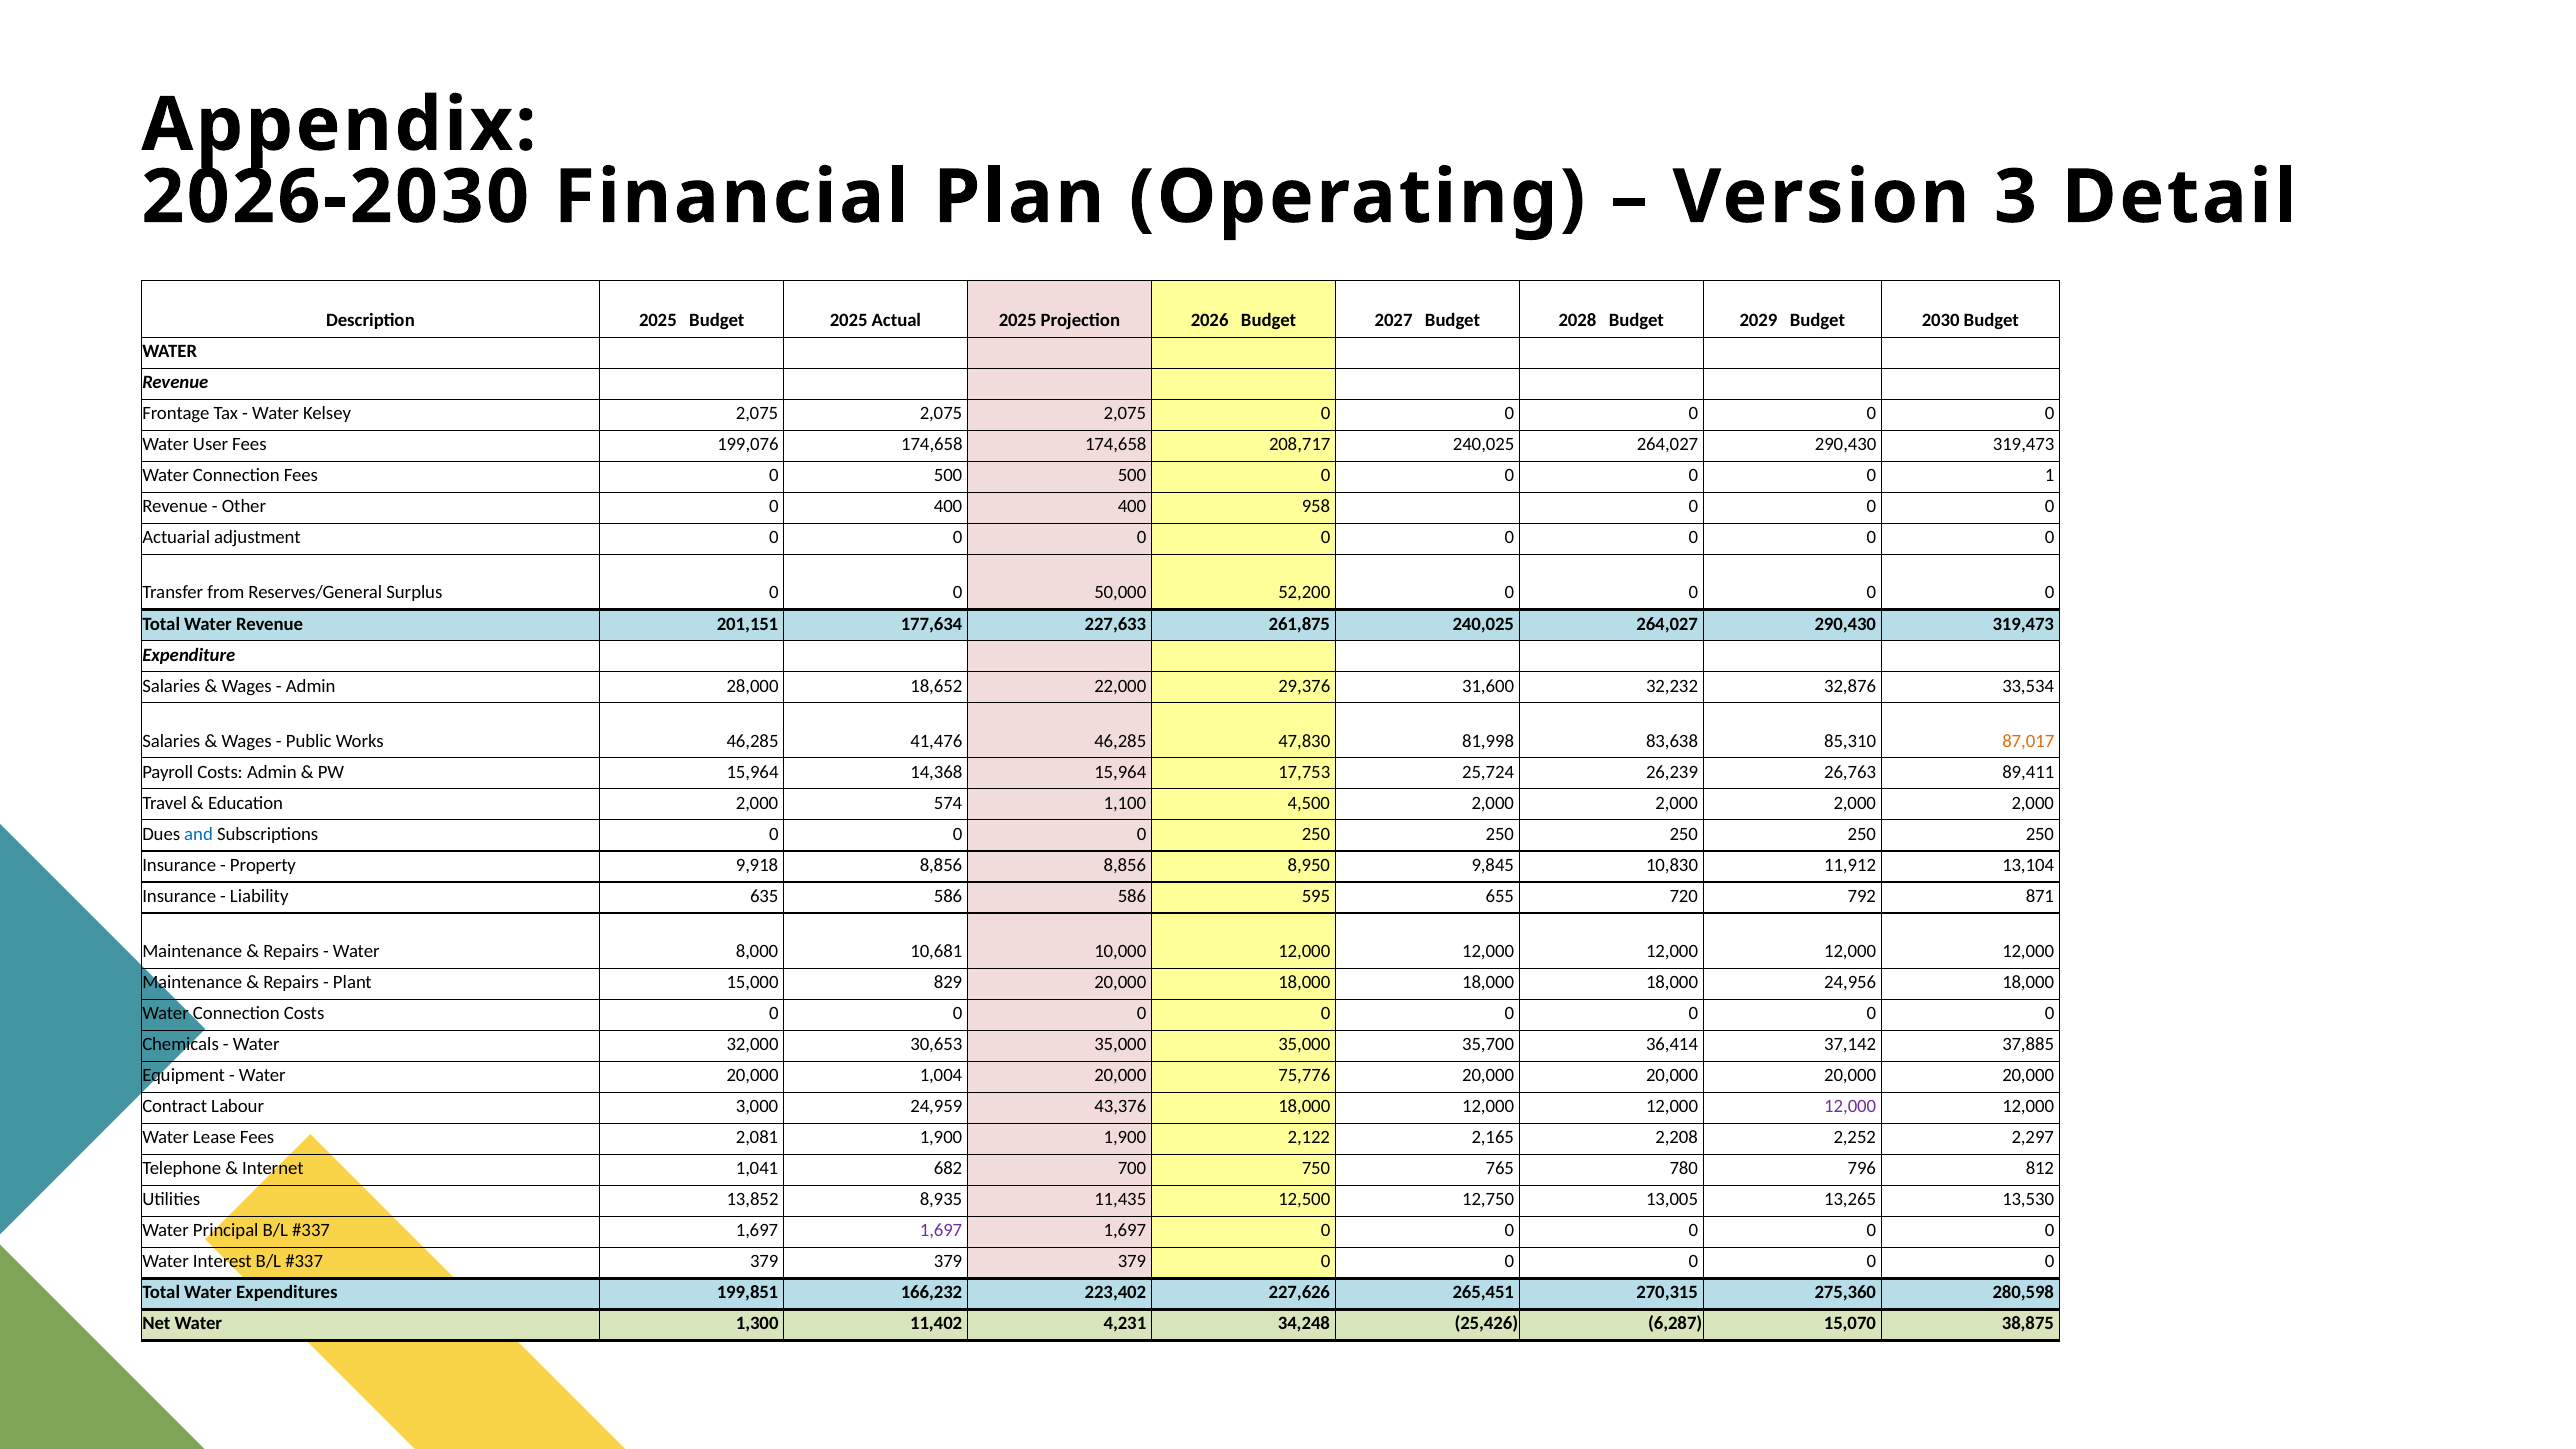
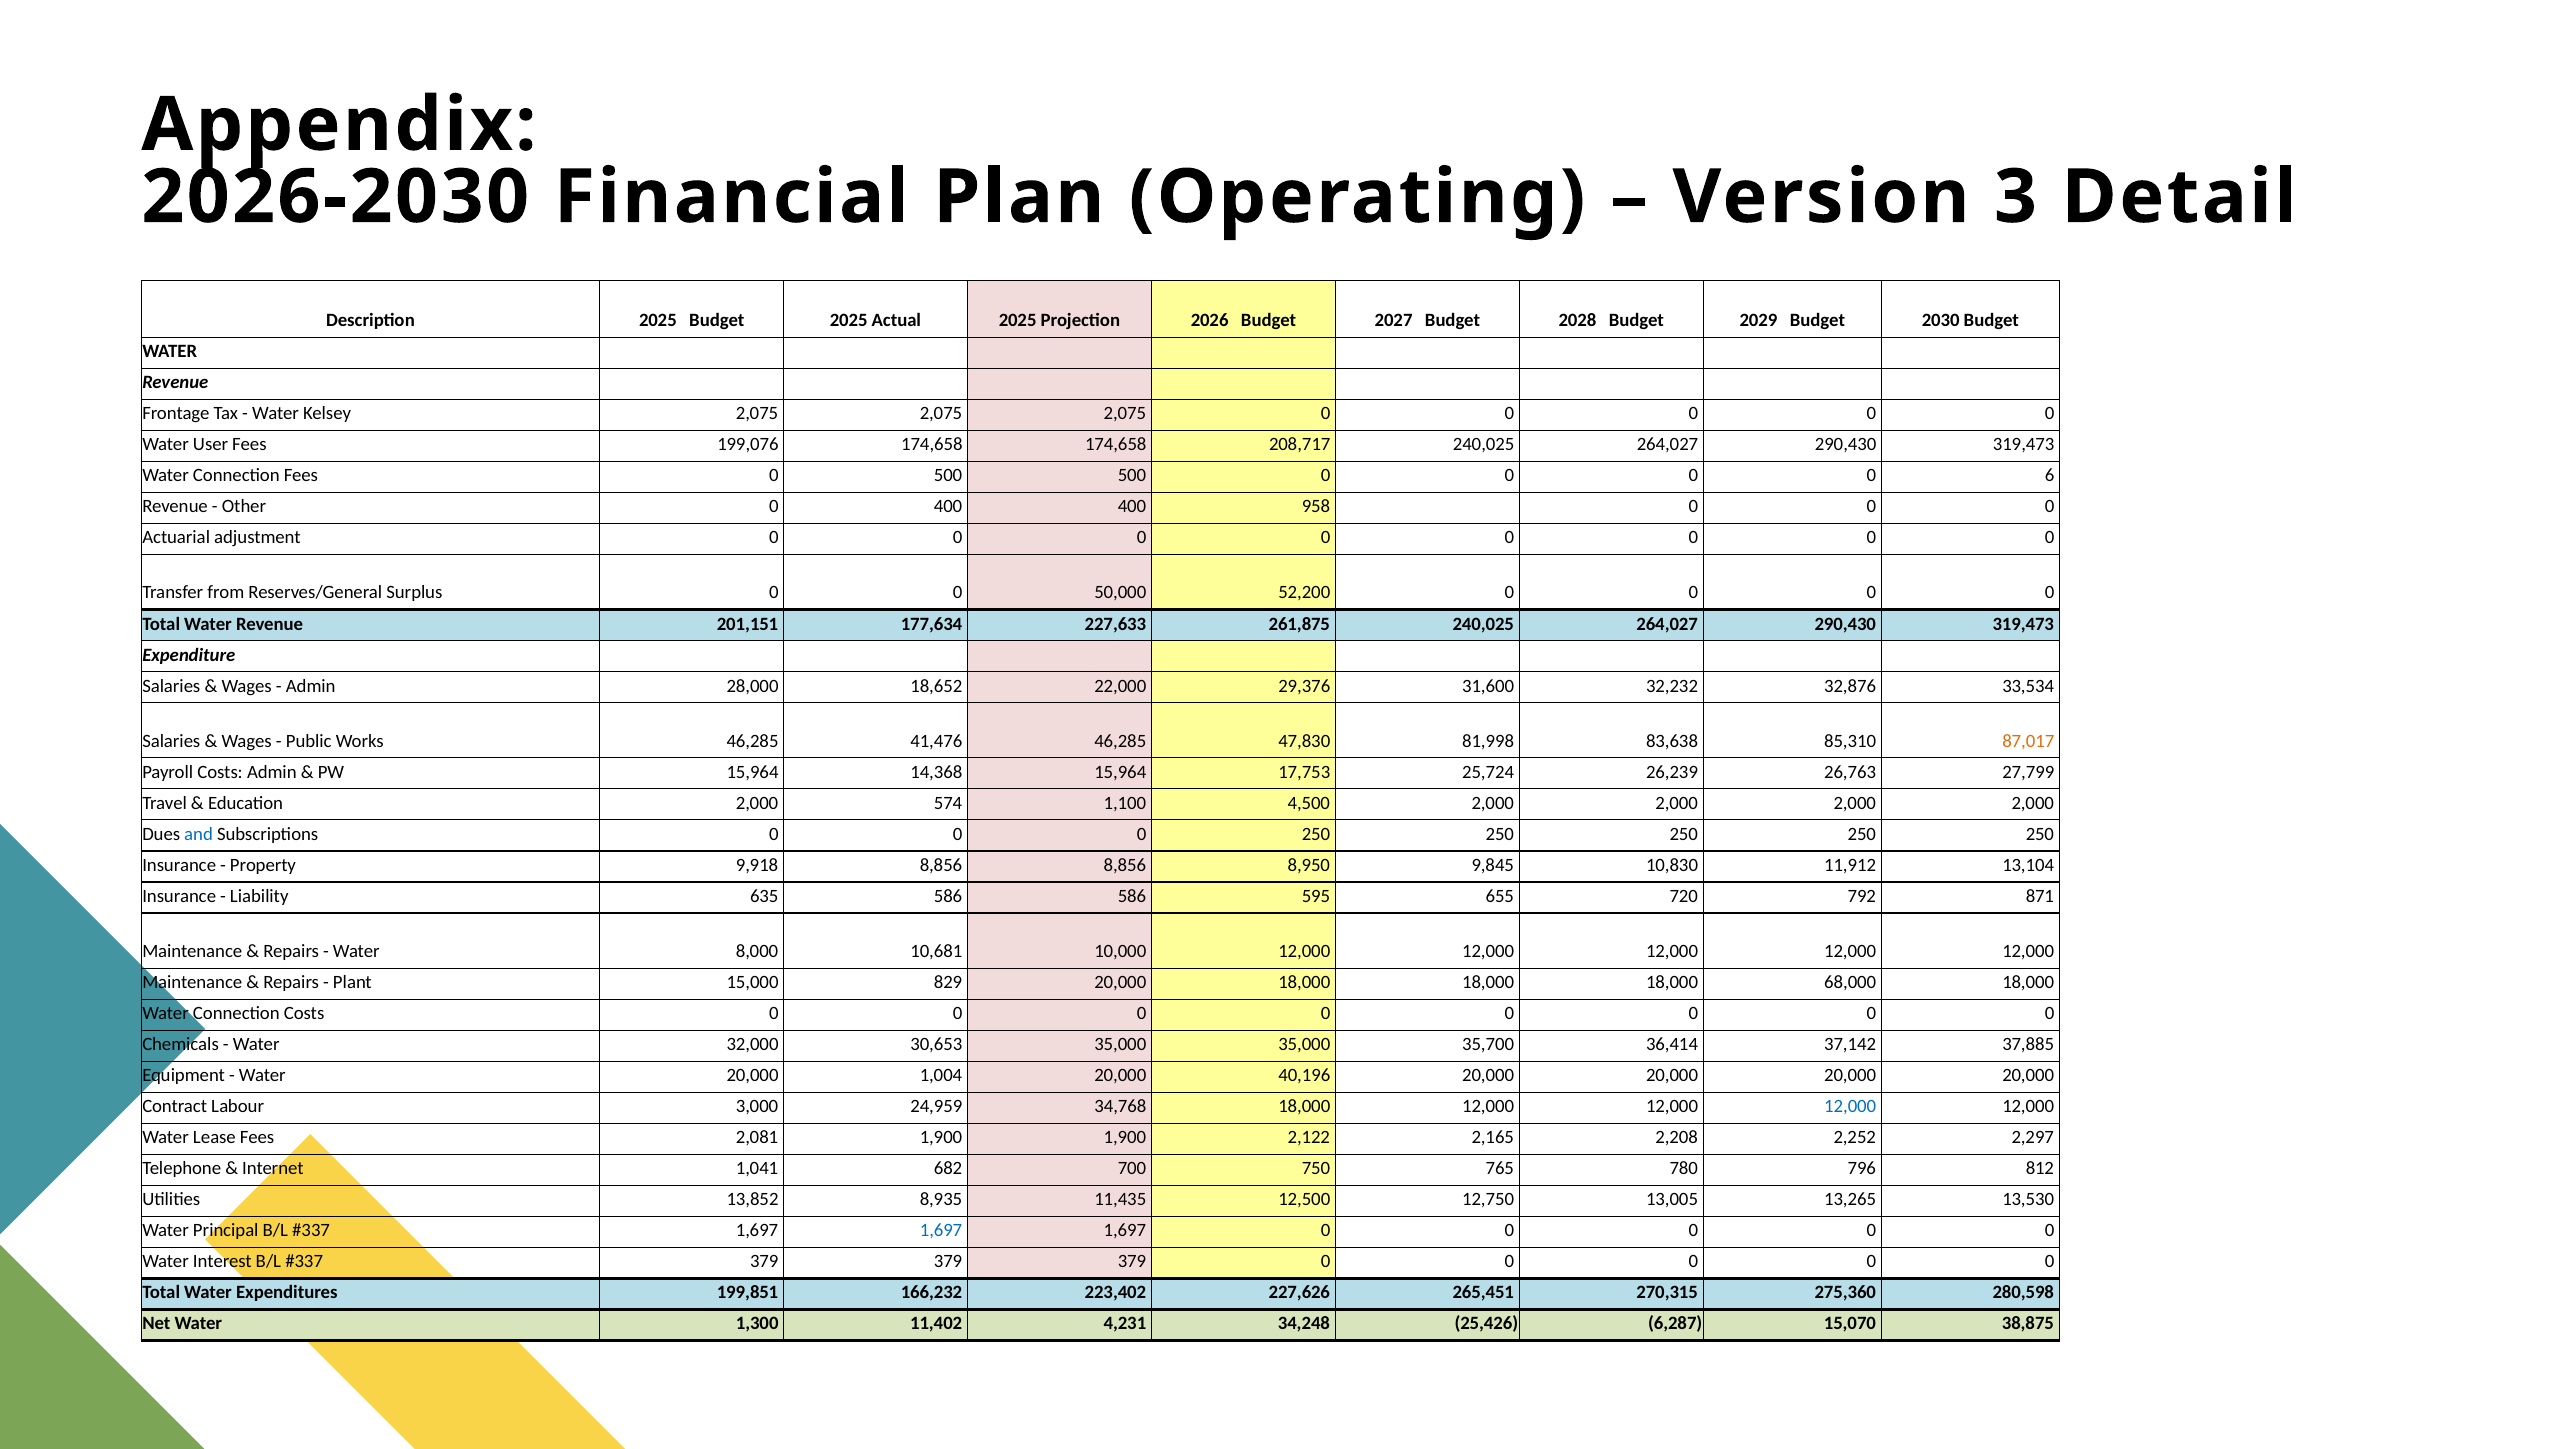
1: 1 -> 6
89,411: 89,411 -> 27,799
24,956: 24,956 -> 68,000
75,776: 75,776 -> 40,196
43,376: 43,376 -> 34,768
12,000 at (1850, 1107) colour: purple -> blue
1,697 at (941, 1231) colour: purple -> blue
